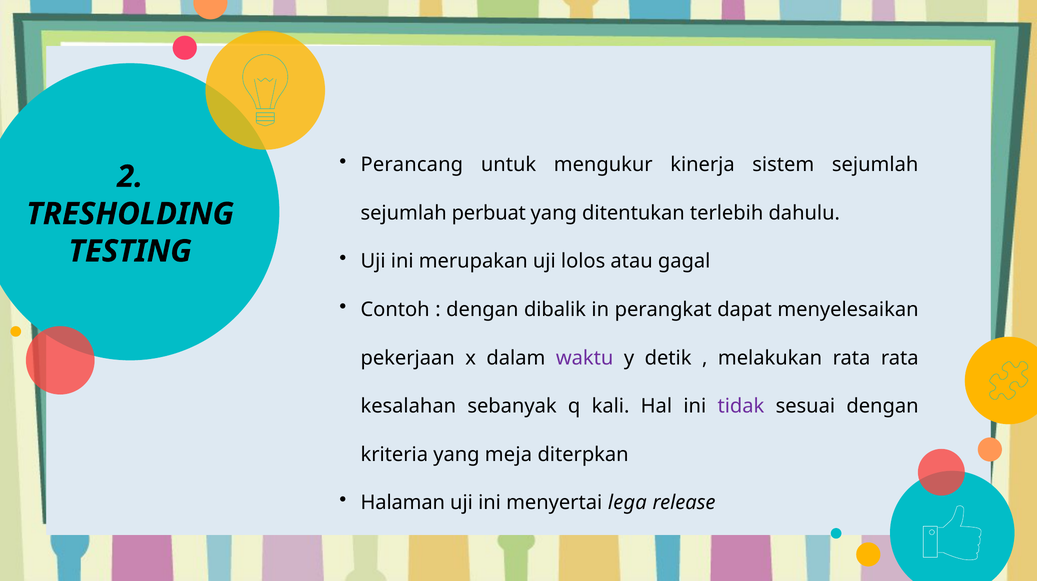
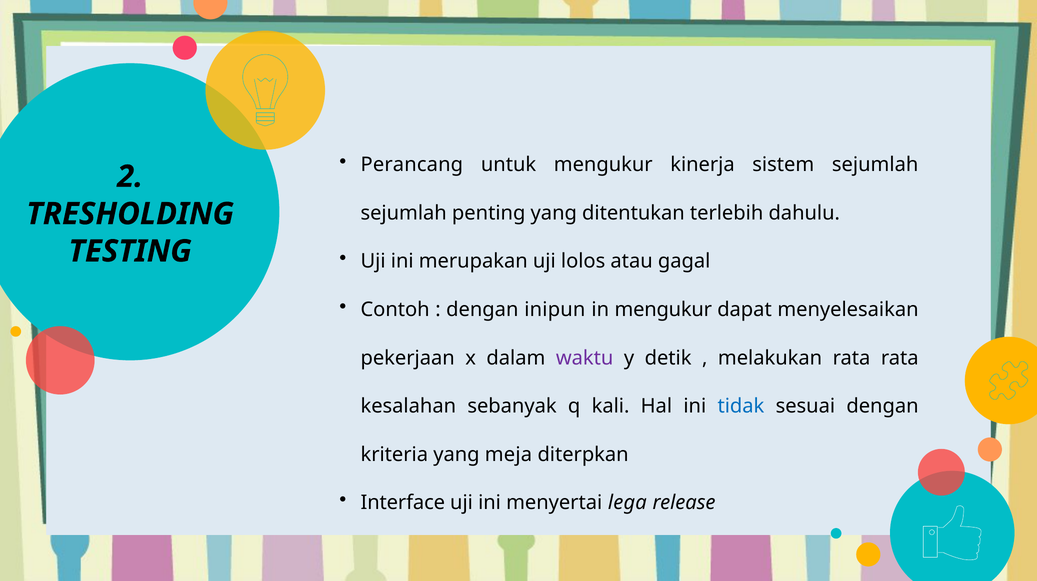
perbuat: perbuat -> penting
dibalik: dibalik -> inipun
in perangkat: perangkat -> mengukur
tidak colour: purple -> blue
Halaman: Halaman -> Interface
